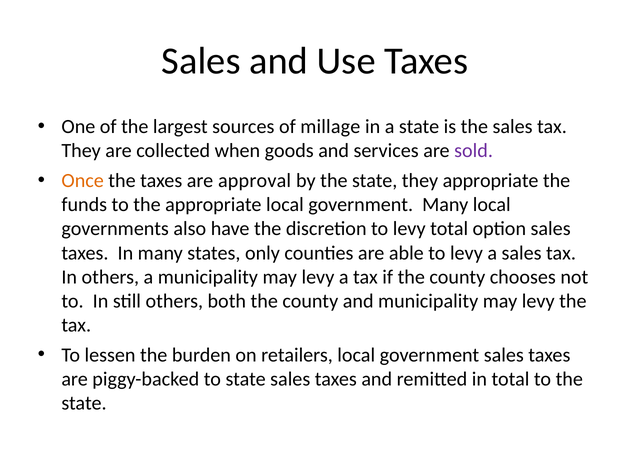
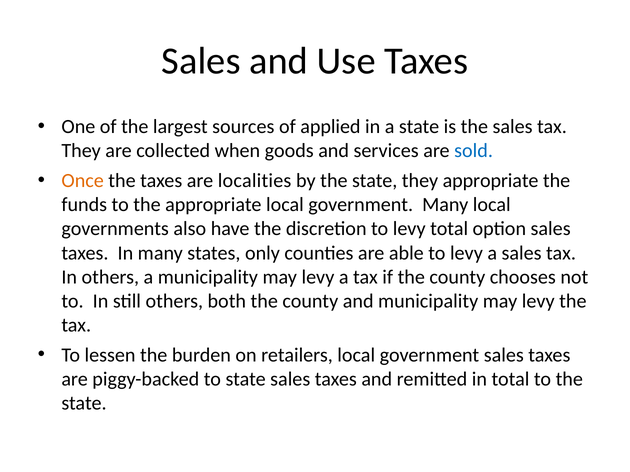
millage: millage -> applied
sold colour: purple -> blue
approval: approval -> localities
